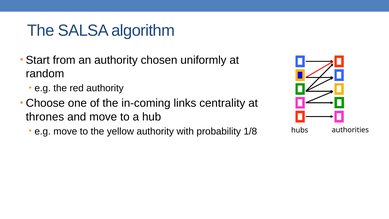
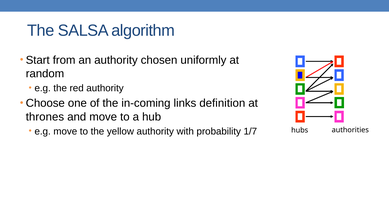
centrality: centrality -> definition
1/8: 1/8 -> 1/7
